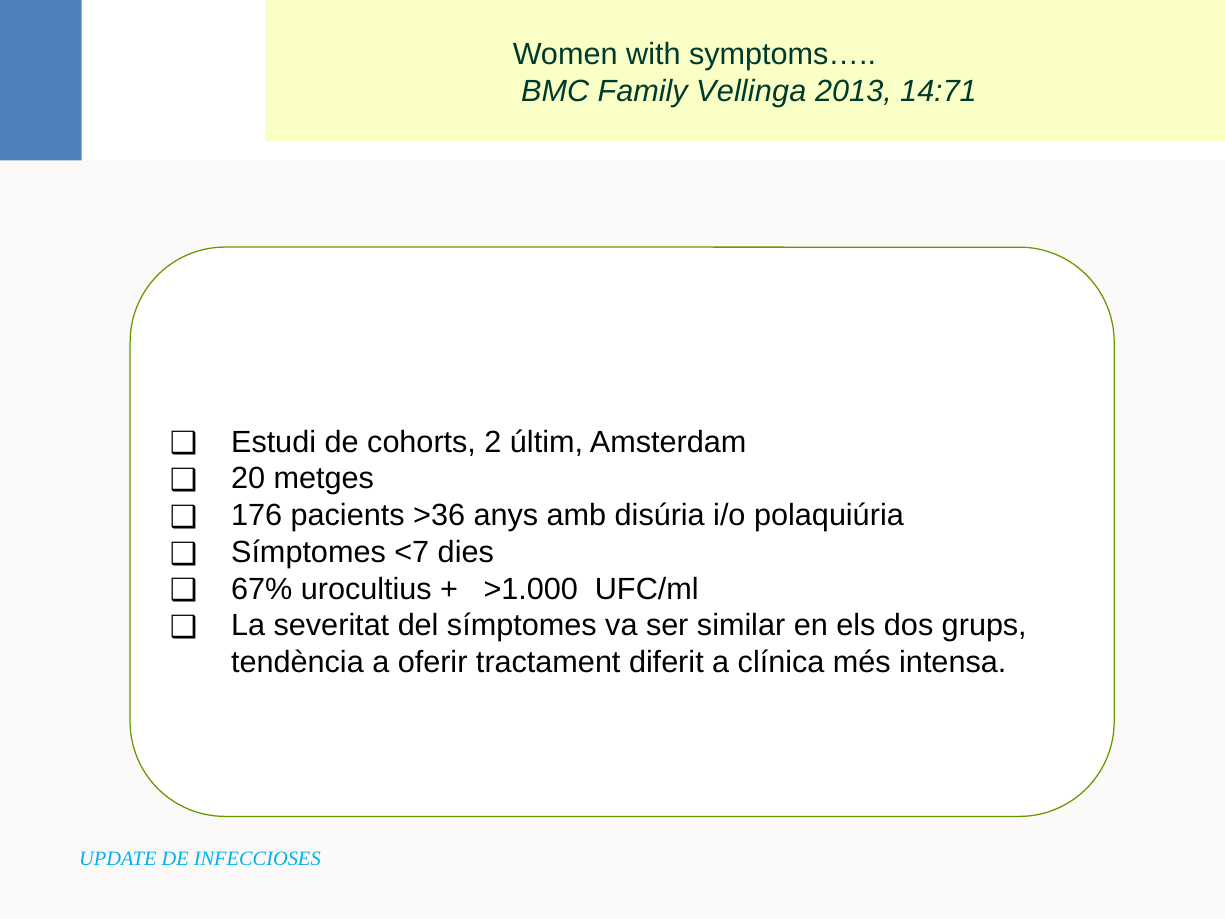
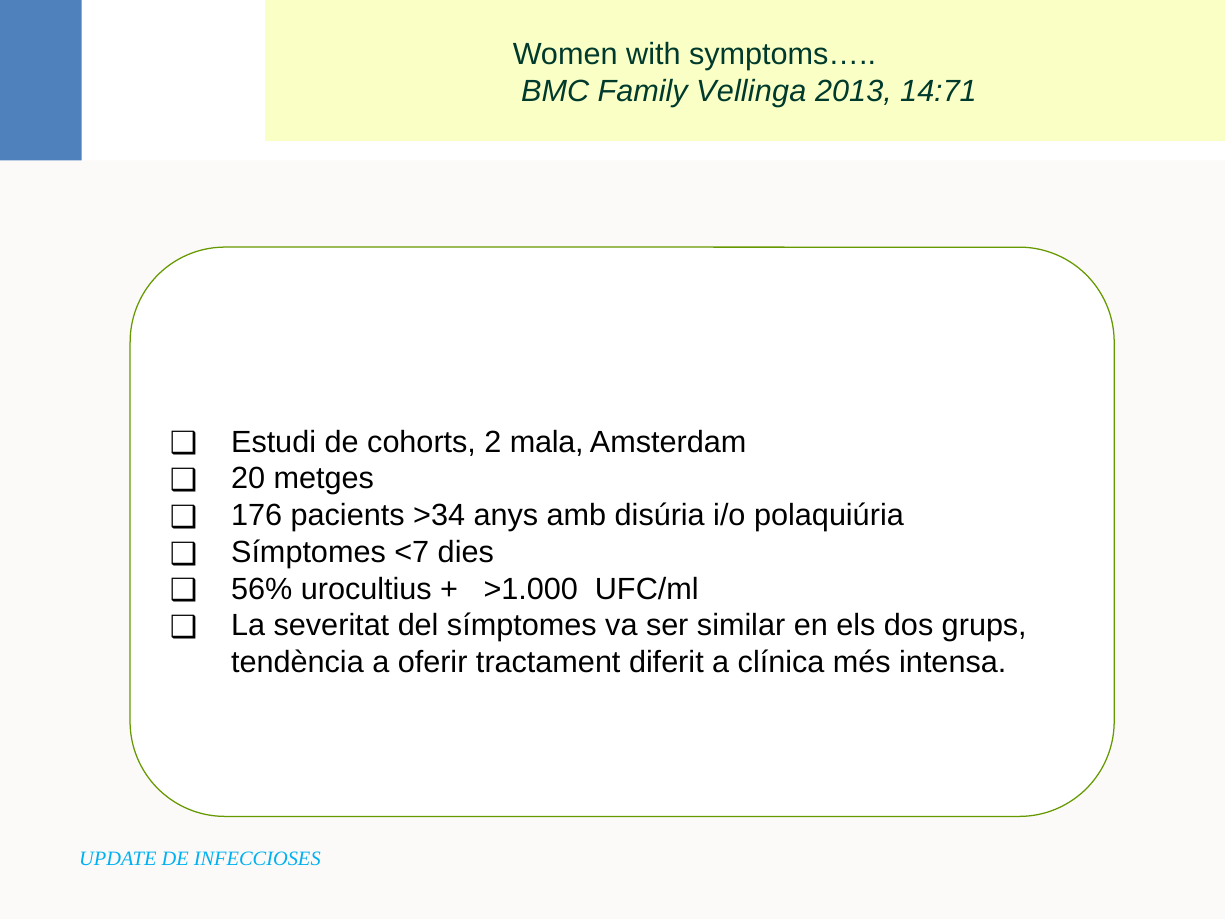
últim: últim -> mala
>36: >36 -> >34
67%: 67% -> 56%
